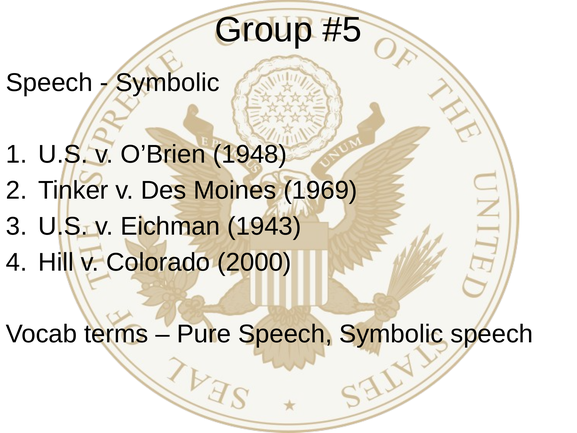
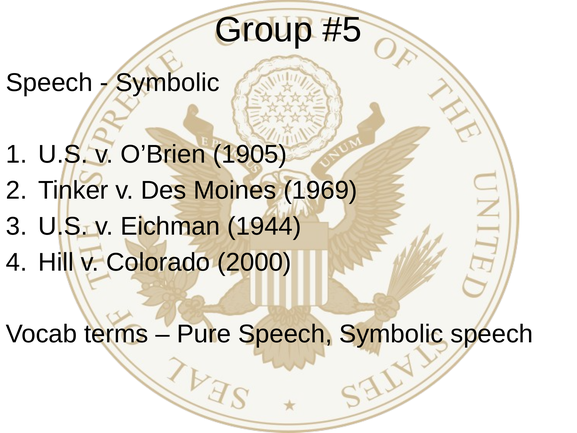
1948: 1948 -> 1905
1943: 1943 -> 1944
